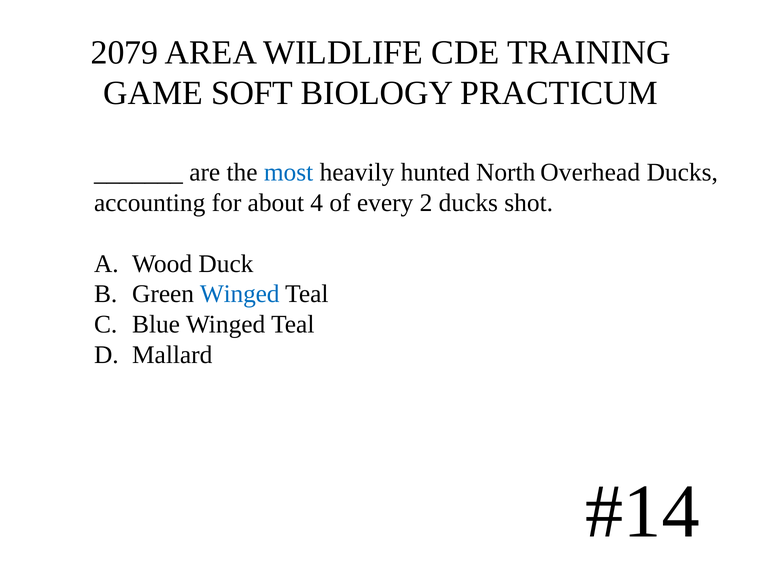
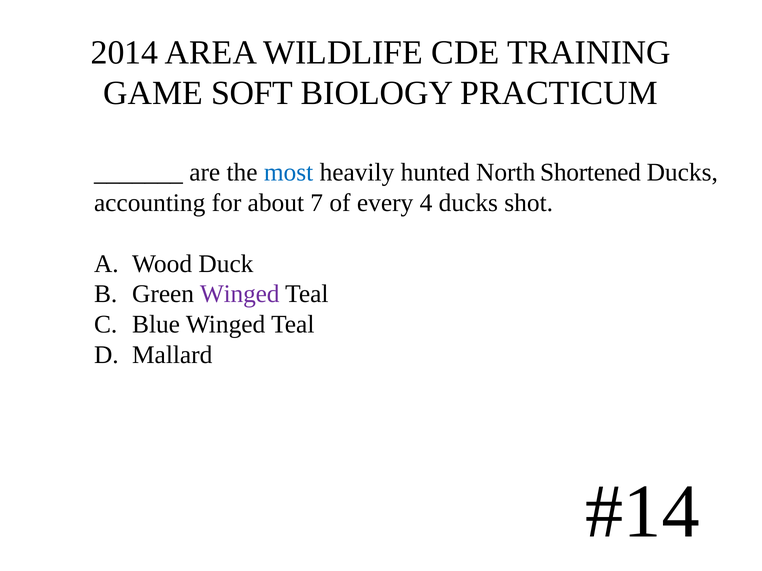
2079: 2079 -> 2014
Overhead: Overhead -> Shortened
4: 4 -> 7
2: 2 -> 4
Winged at (240, 294) colour: blue -> purple
